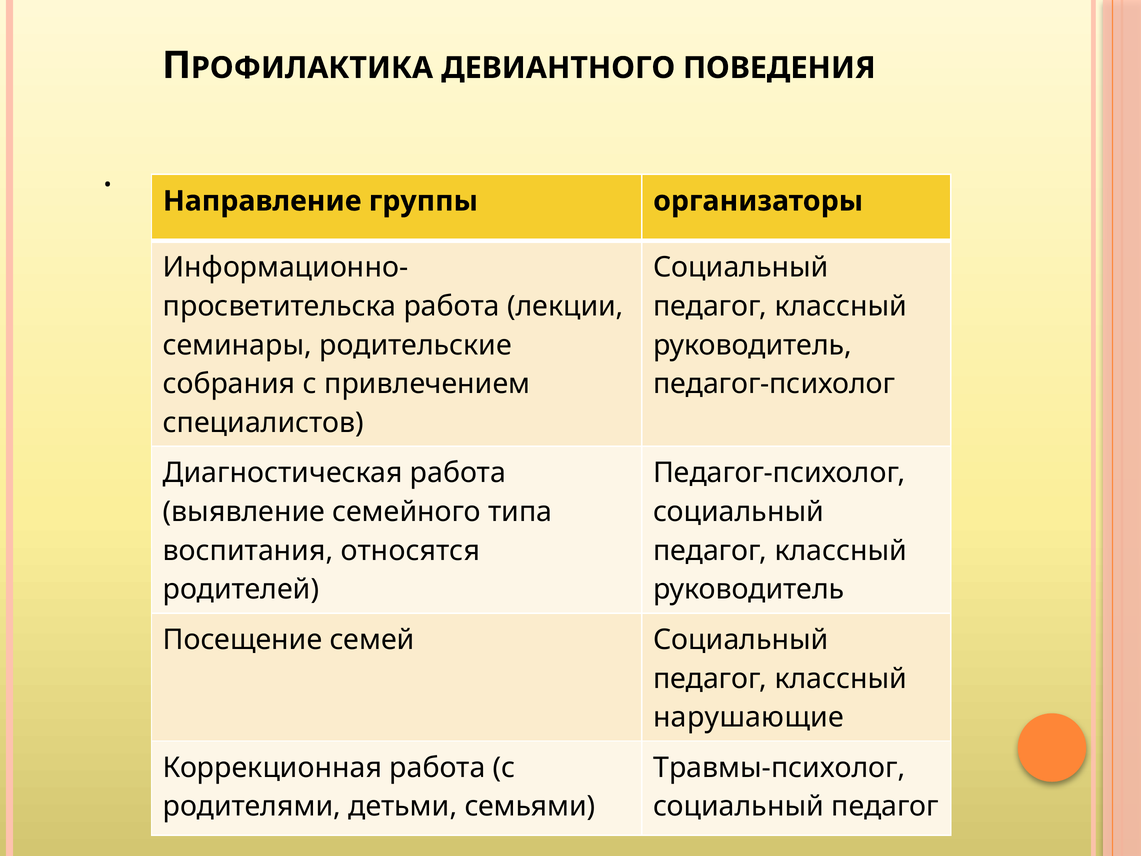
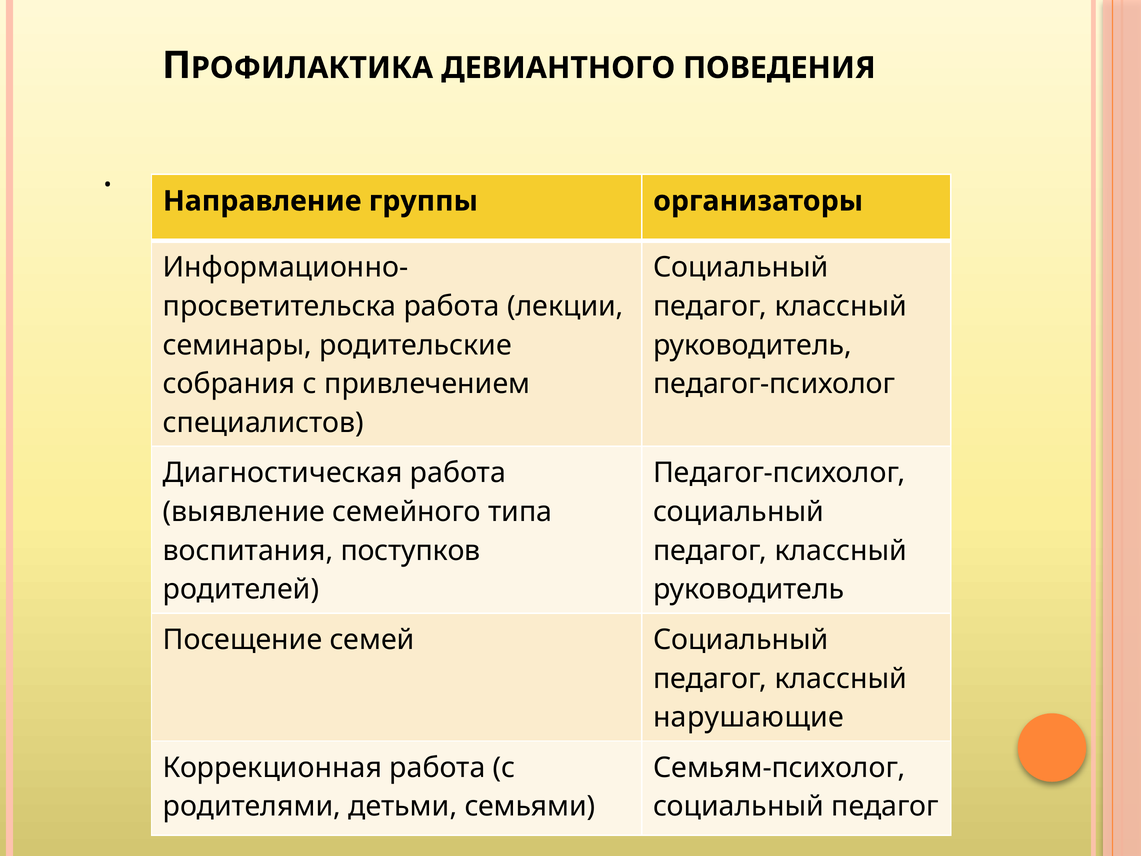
относятся: относятся -> поступков
Травмы-психолог: Травмы-психолог -> Семьям-психолог
